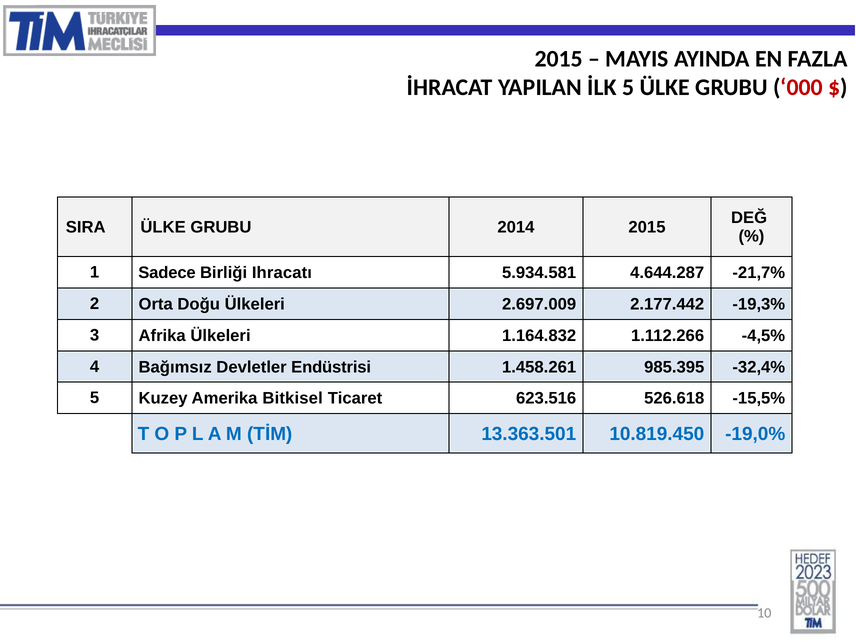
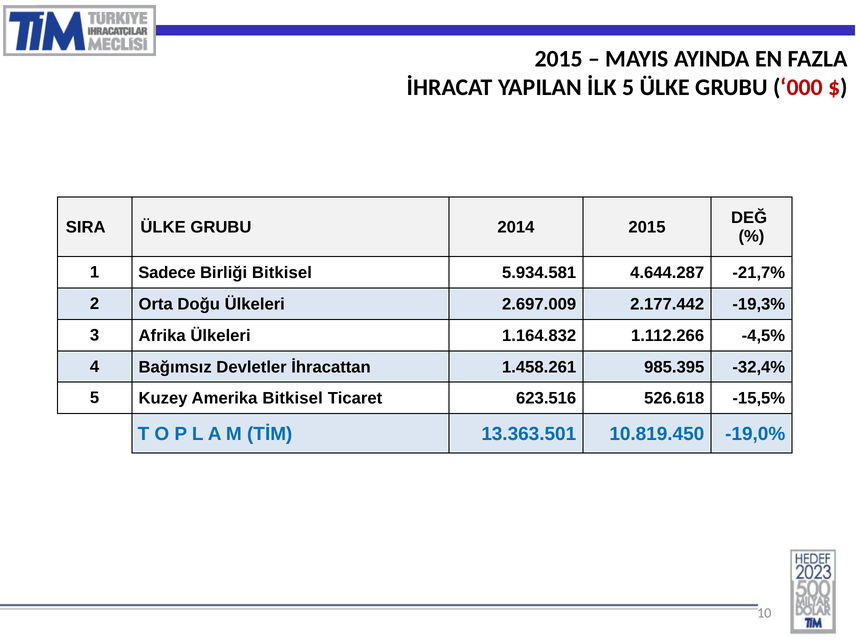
Birliği Ihracatı: Ihracatı -> Bitkisel
Endüstrisi: Endüstrisi -> İhracattan
